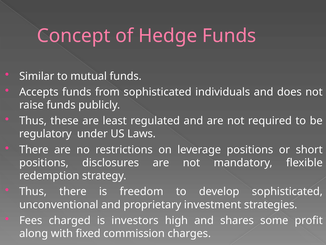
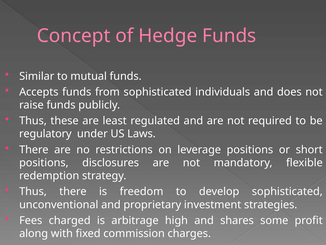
investors: investors -> arbitrage
